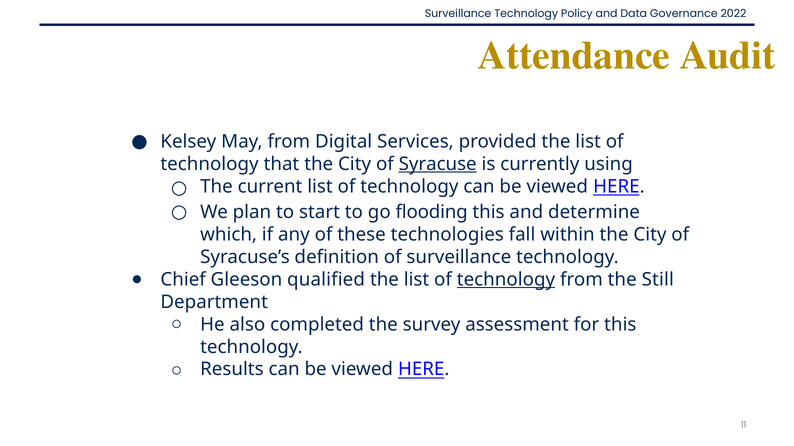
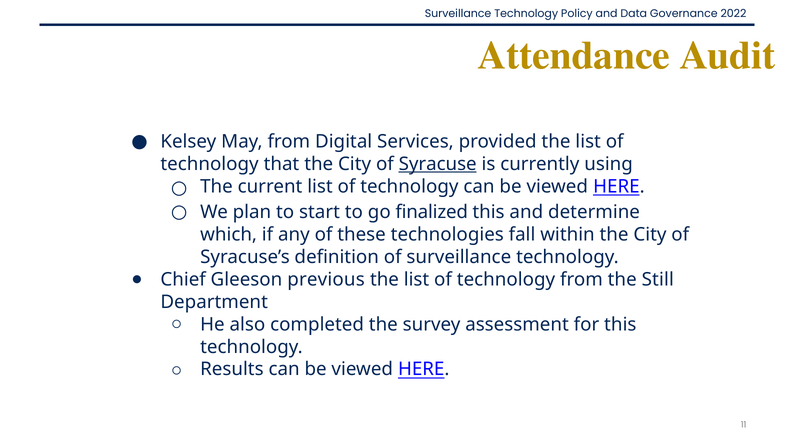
flooding: flooding -> finalized
qualified: qualified -> previous
technology at (506, 280) underline: present -> none
